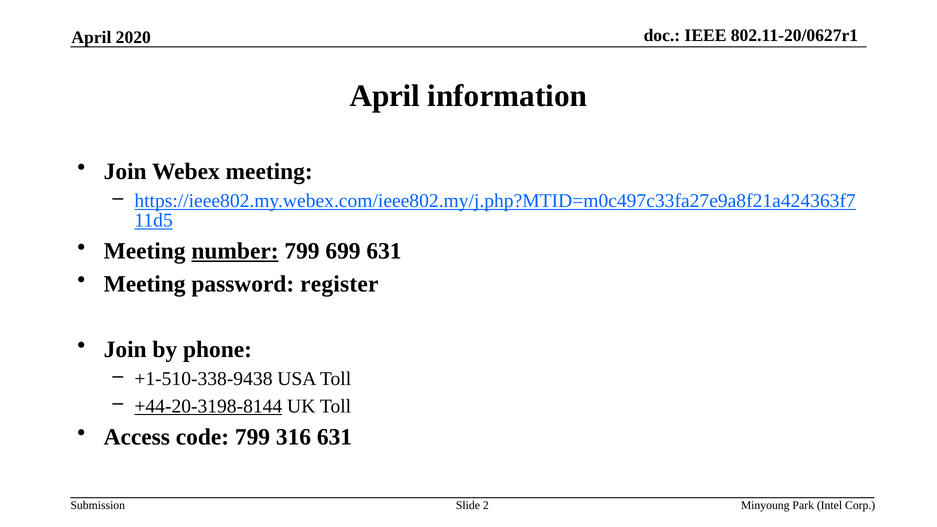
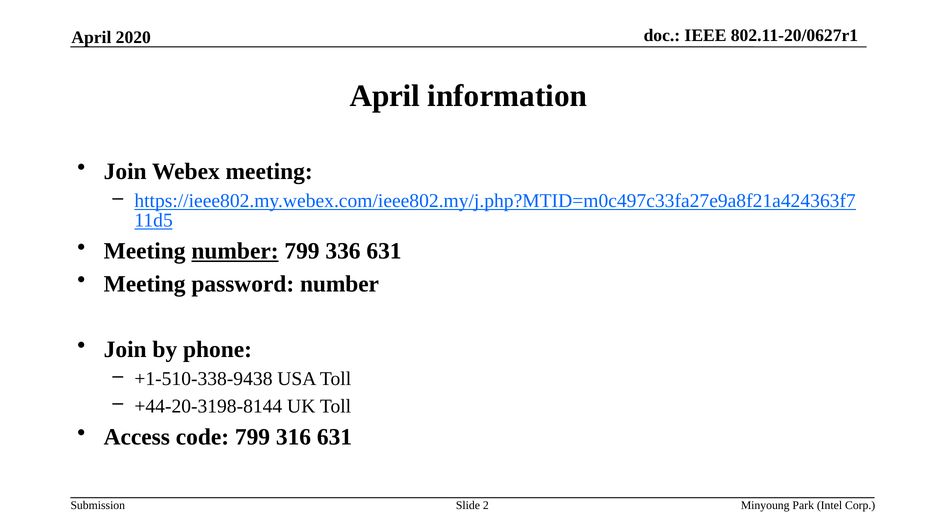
699: 699 -> 336
password register: register -> number
+44-20-3198-8144 underline: present -> none
